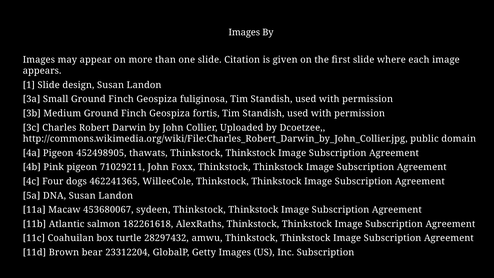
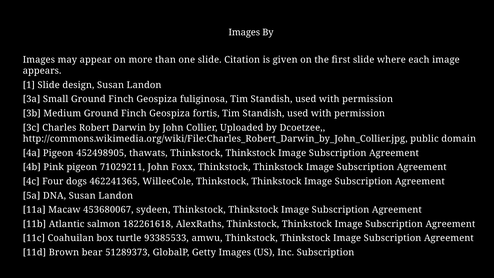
28297432: 28297432 -> 93385533
23312204: 23312204 -> 51289373
